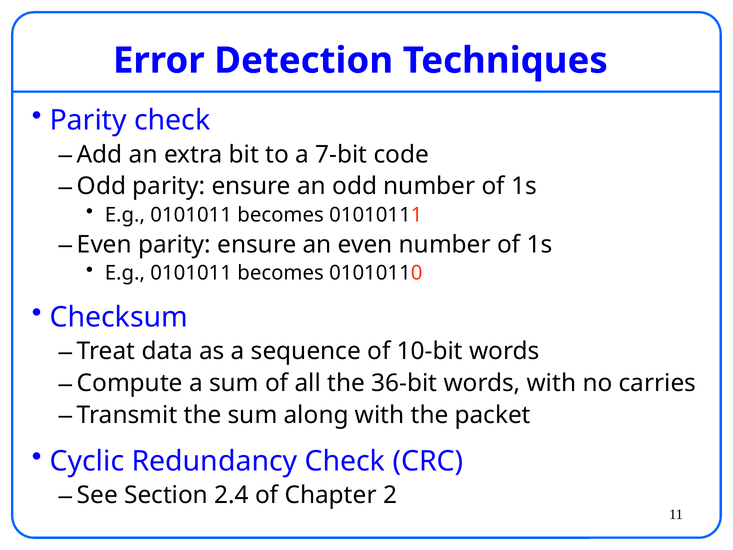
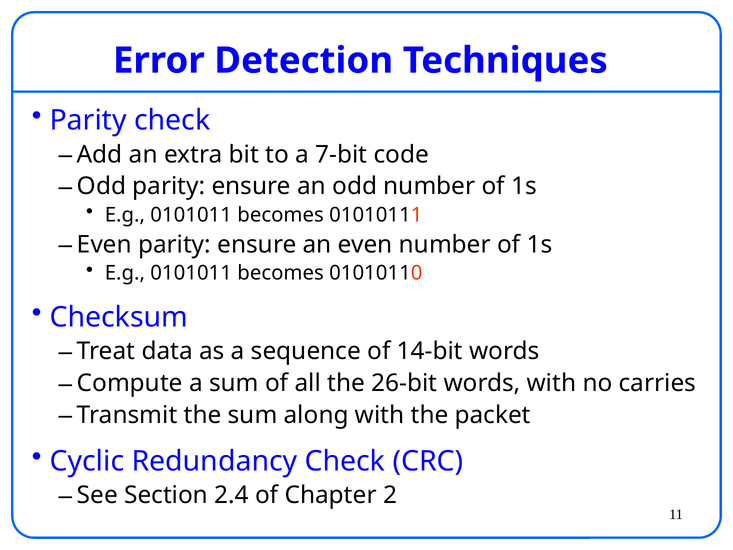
10-bit: 10-bit -> 14-bit
36-bit: 36-bit -> 26-bit
